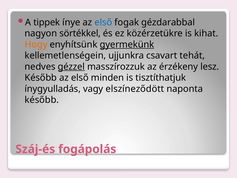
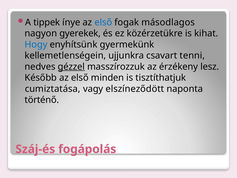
gézdarabbal: gézdarabbal -> másodlagos
sörtékkel: sörtékkel -> gyerekek
Hogy colour: orange -> blue
gyermekünk underline: present -> none
tehát: tehát -> tenni
ínygyulladás: ínygyulladás -> cumiztatása
később at (42, 100): később -> történő
